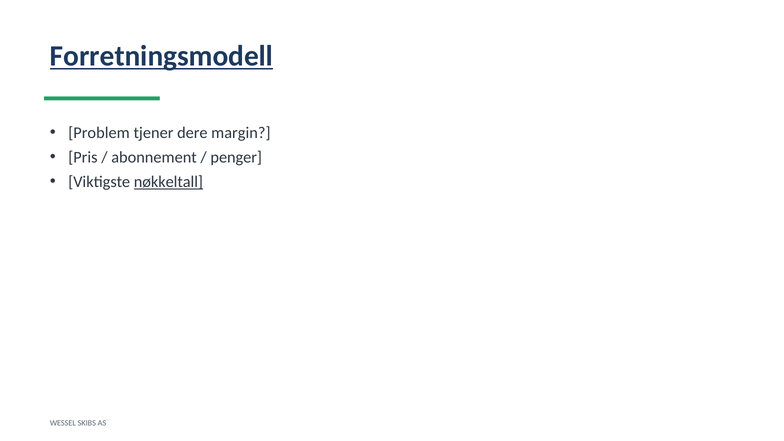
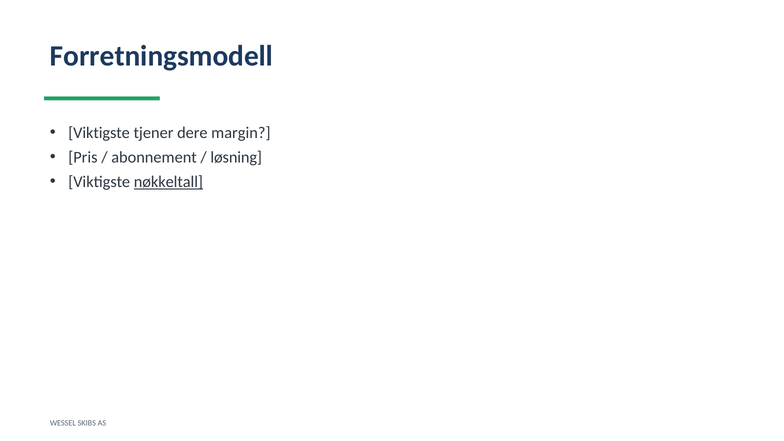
Forretningsmodell underline: present -> none
Problem at (99, 133): Problem -> Viktigste
penger: penger -> løsning
